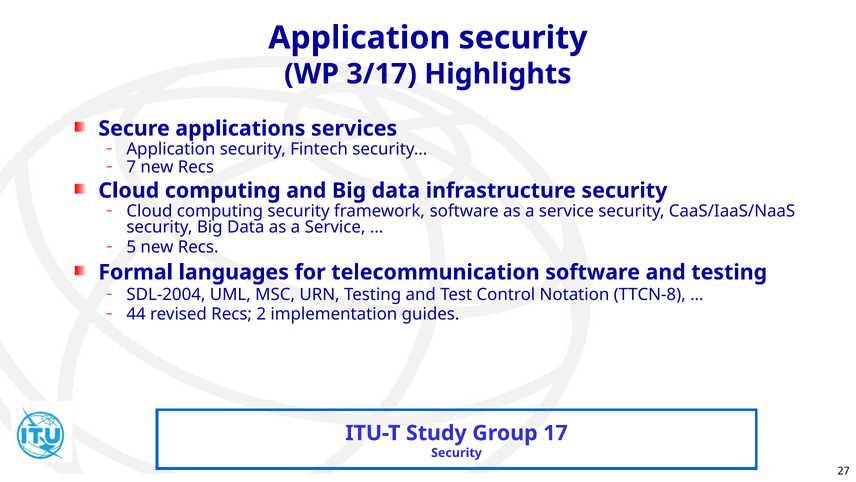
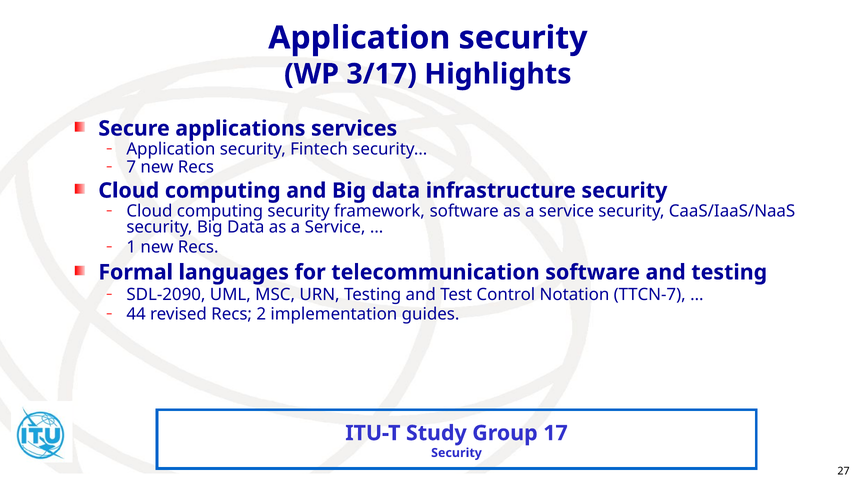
5: 5 -> 1
SDL-2004: SDL-2004 -> SDL-2090
TTCN-8: TTCN-8 -> TTCN-7
